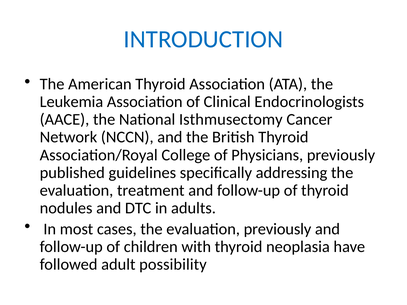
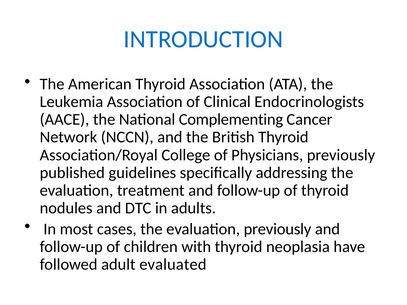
Isthmusectomy: Isthmusectomy -> Complementing
possibility: possibility -> evaluated
